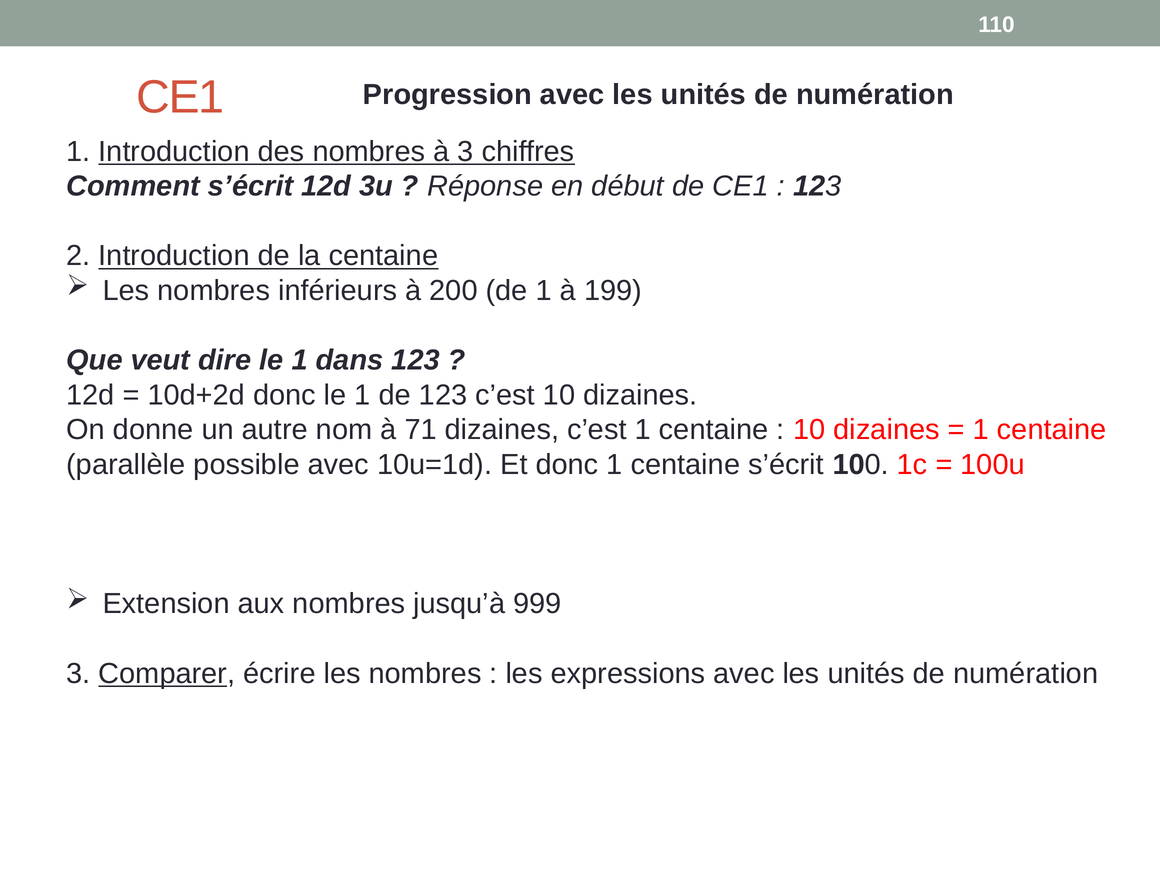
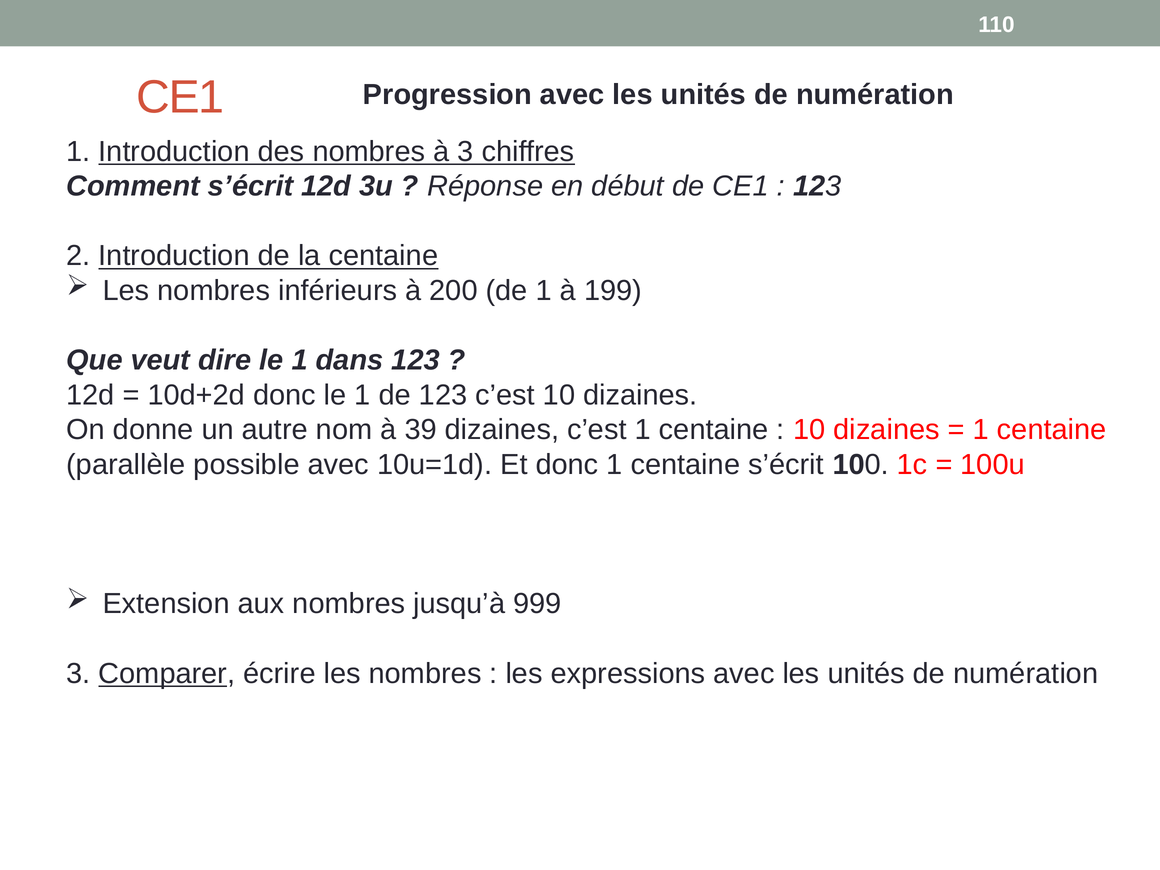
71: 71 -> 39
